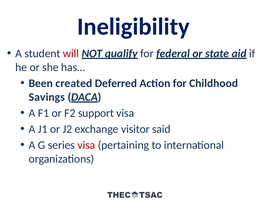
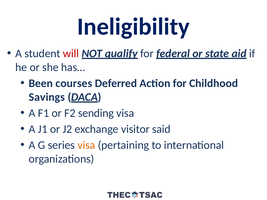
created: created -> courses
support: support -> sending
visa at (86, 145) colour: red -> orange
